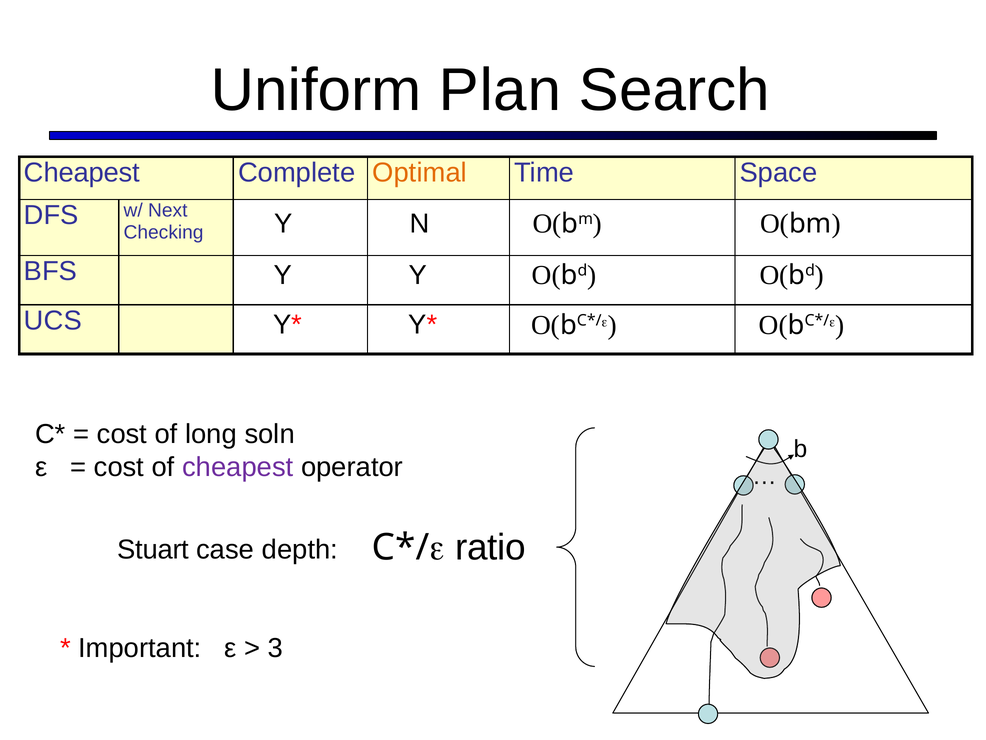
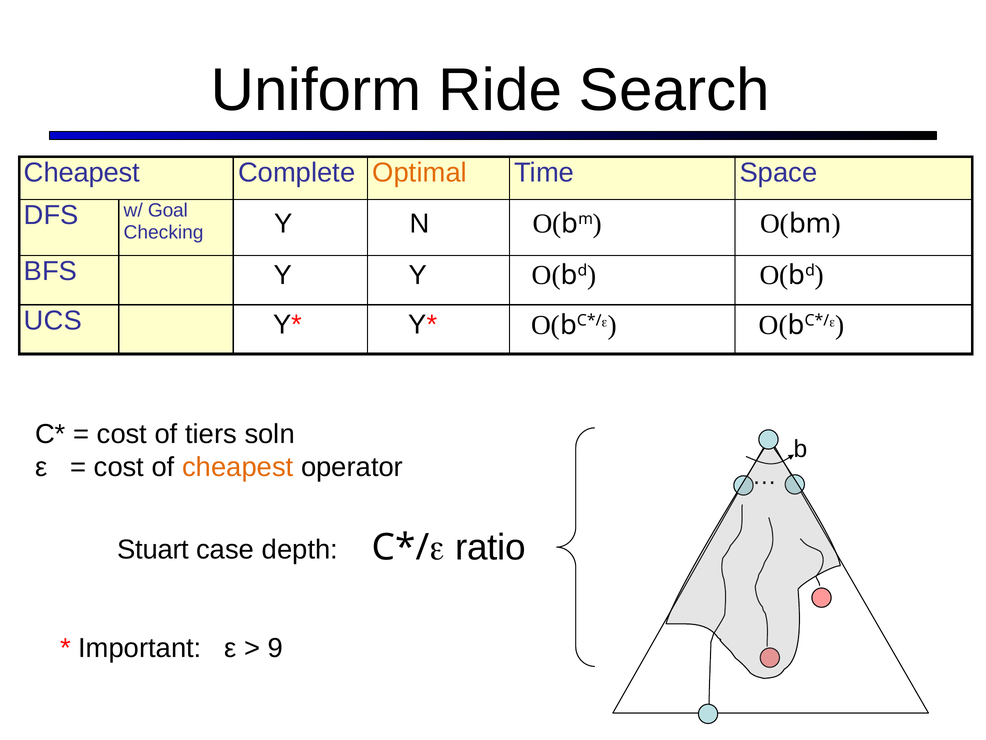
Plan: Plan -> Ride
Next: Next -> Goal
long: long -> tiers
cheapest at (238, 467) colour: purple -> orange
3: 3 -> 9
